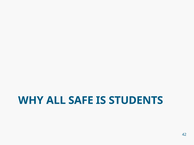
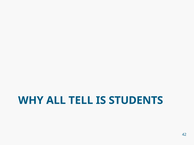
SAFE: SAFE -> TELL
